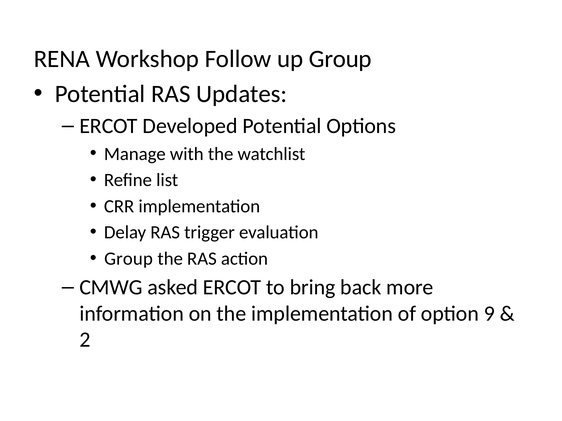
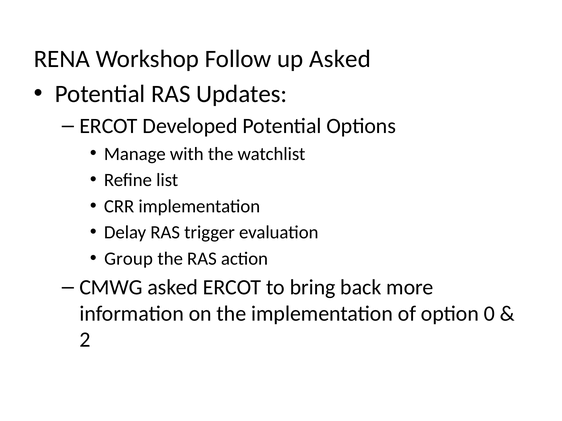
up Group: Group -> Asked
9: 9 -> 0
